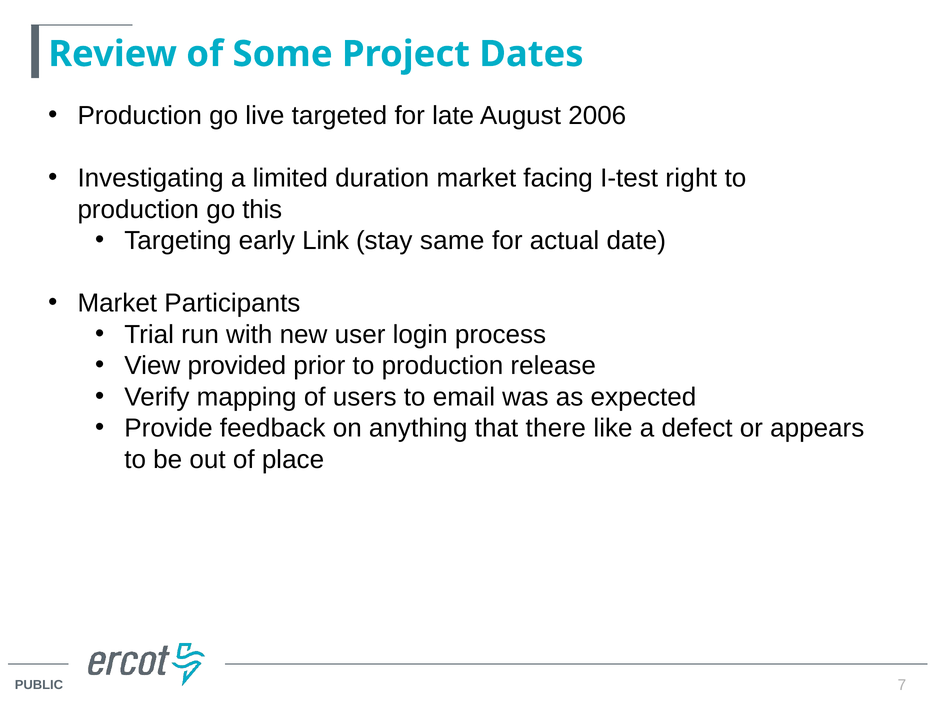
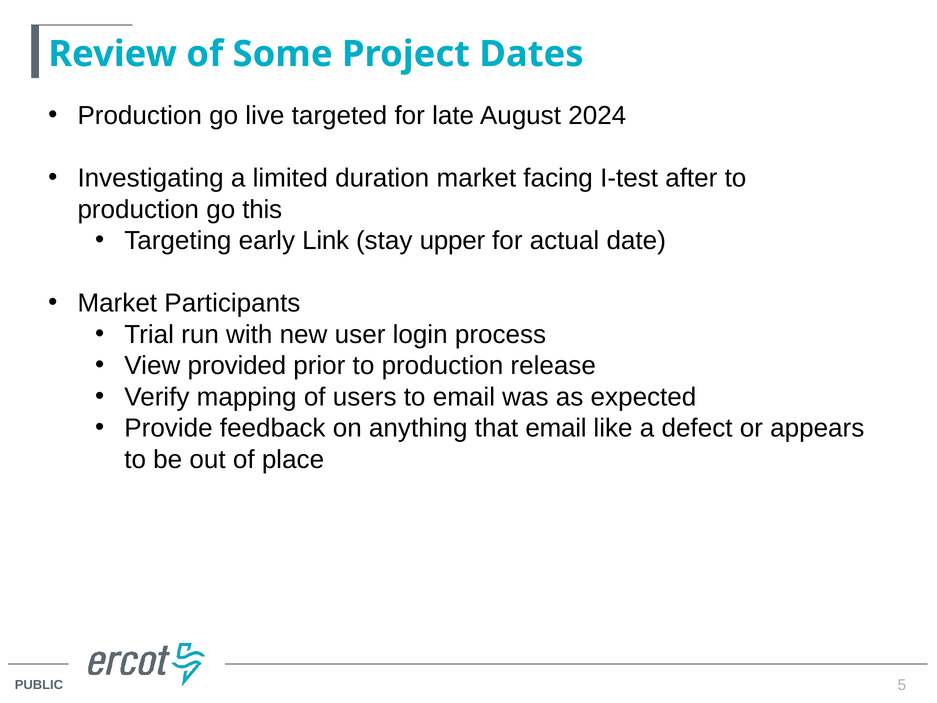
2006: 2006 -> 2024
right: right -> after
same: same -> upper
that there: there -> email
7: 7 -> 5
